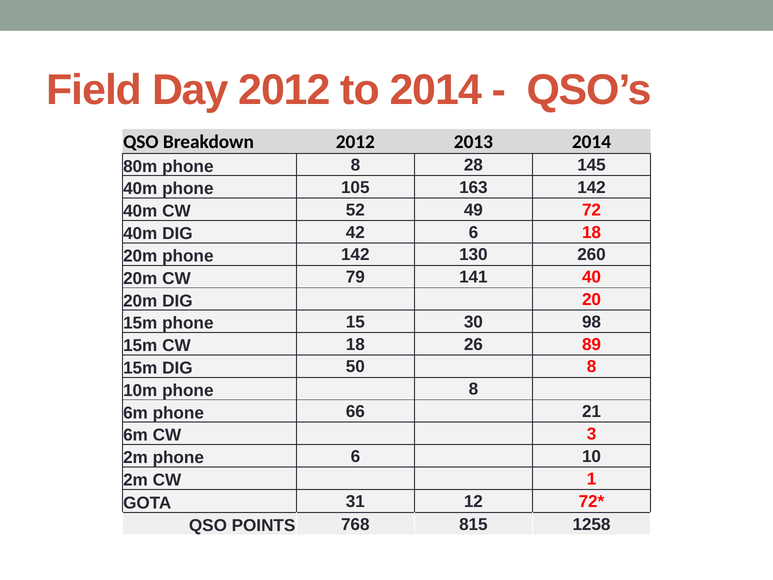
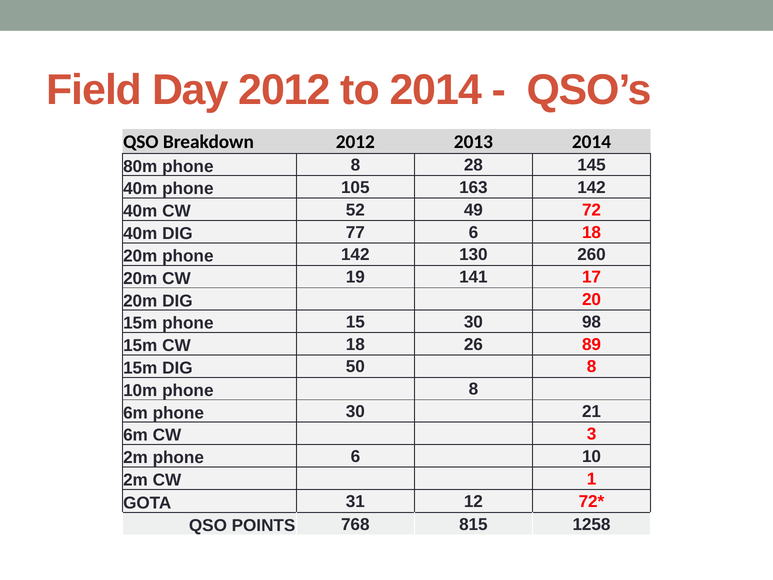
42: 42 -> 77
79: 79 -> 19
40: 40 -> 17
phone 66: 66 -> 30
